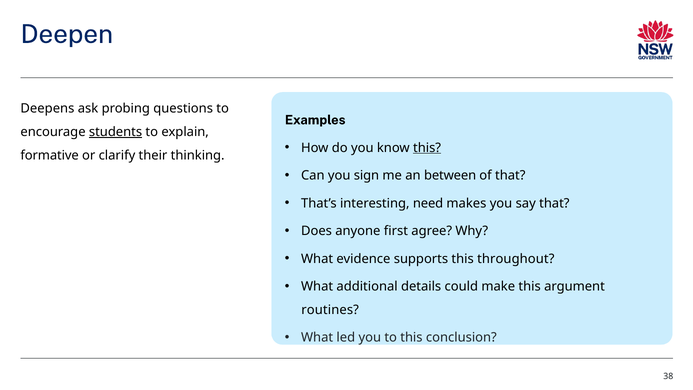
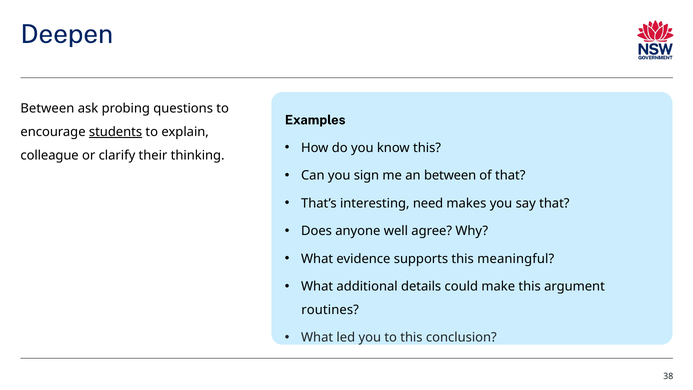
Deepens at (47, 109): Deepens -> Between
this at (427, 148) underline: present -> none
formative: formative -> colleague
first: first -> well
throughout: throughout -> meaningful
